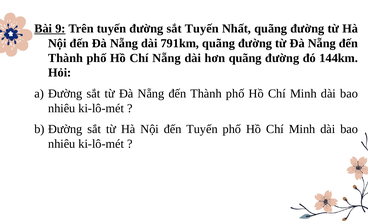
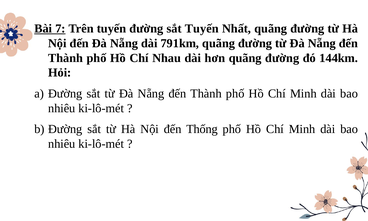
9: 9 -> 7
Chí Nẵng: Nẵng -> Nhau
đến Tuyến: Tuyến -> Thống
